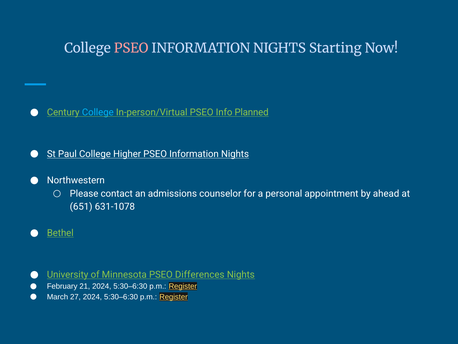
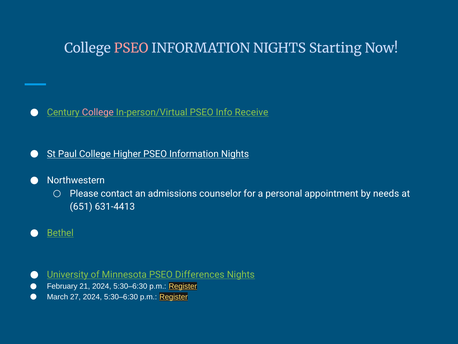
College at (98, 112) colour: light blue -> pink
Planned: Planned -> Receive
ahead: ahead -> needs
631-1078: 631-1078 -> 631-4413
